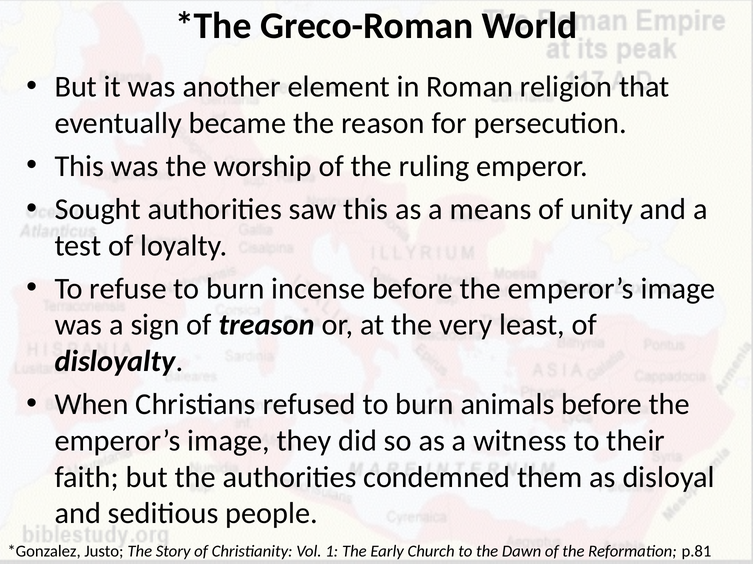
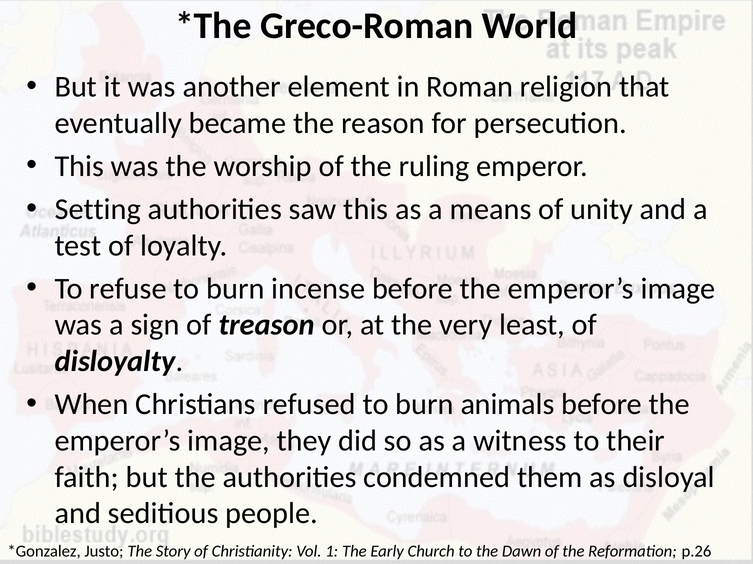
Sought: Sought -> Setting
p.81: p.81 -> p.26
